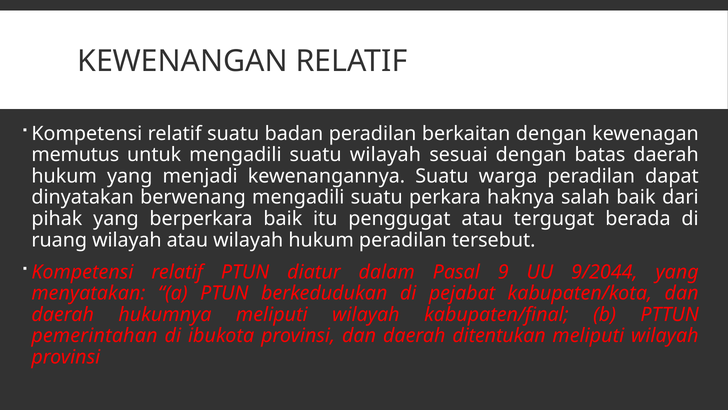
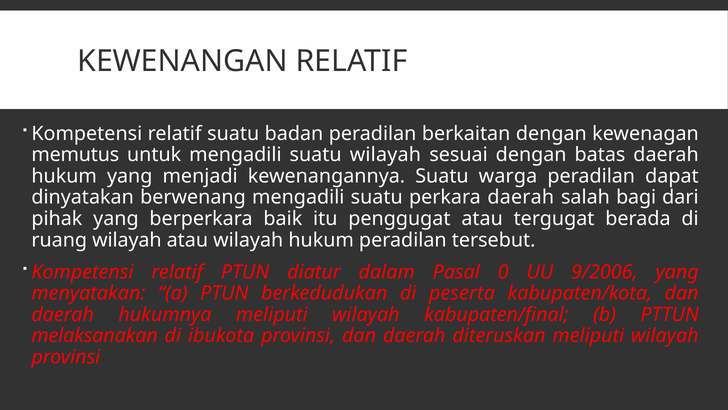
perkara haknya: haknya -> daerah
salah baik: baik -> bagi
9: 9 -> 0
9/2044: 9/2044 -> 9/2006
pejabat: pejabat -> peserta
pemerintahan: pemerintahan -> melaksanakan
ditentukan: ditentukan -> diteruskan
